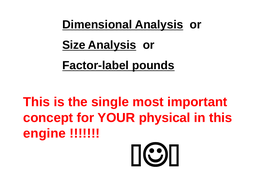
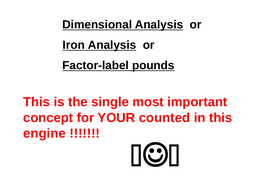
Size: Size -> Iron
physical: physical -> counted
